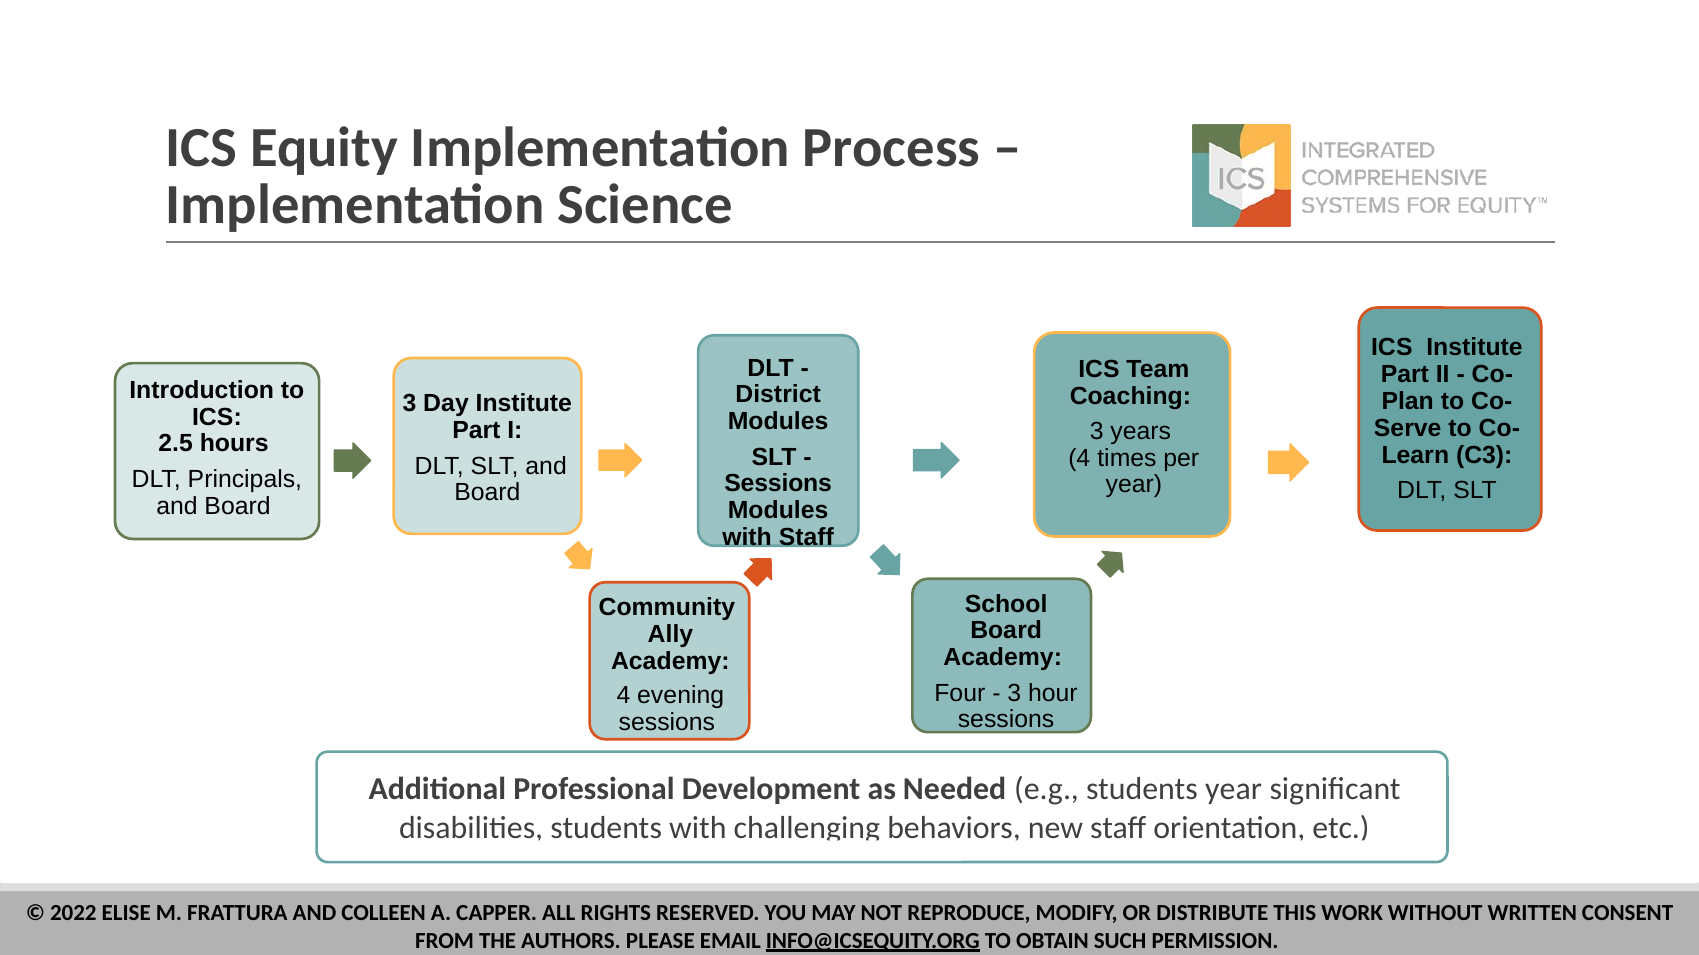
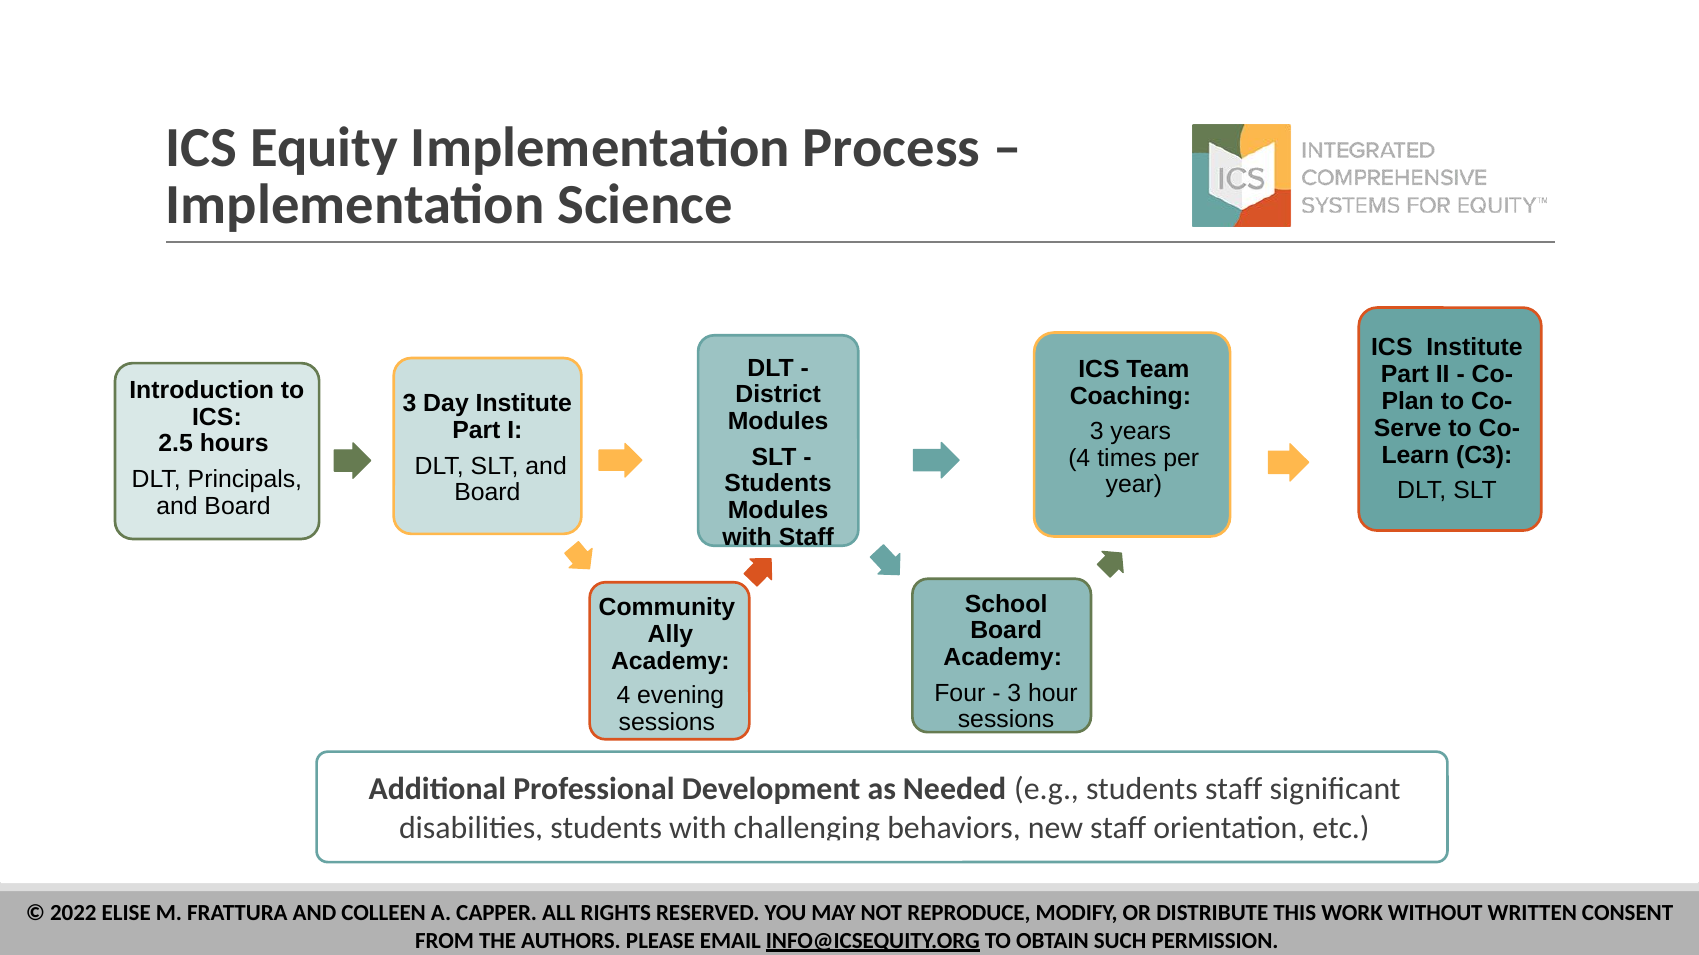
Sessions at (778, 484): Sessions -> Students
students year: year -> staff
